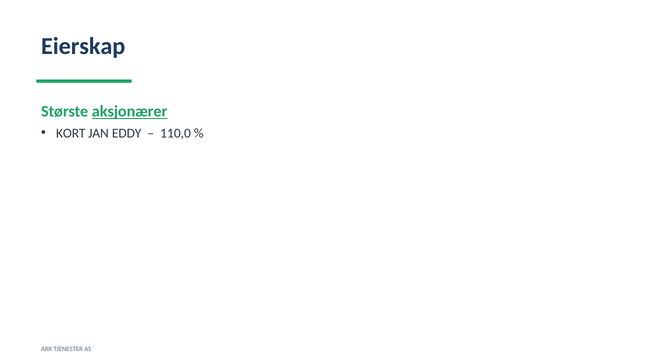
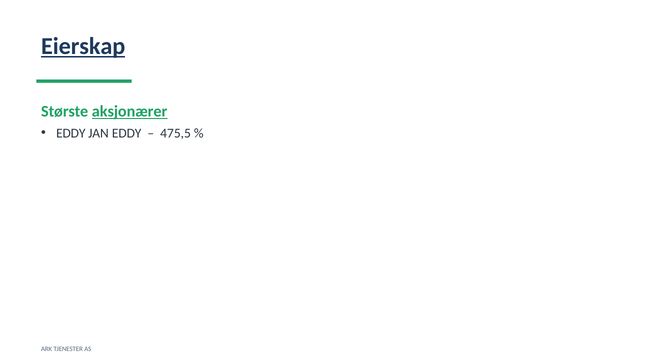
Eierskap underline: none -> present
KORT at (71, 133): KORT -> EDDY
110,0: 110,0 -> 475,5
